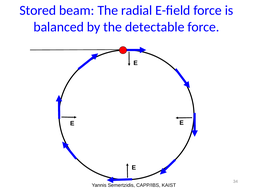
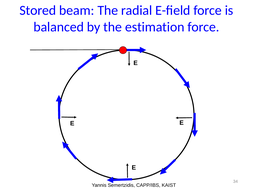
detectable: detectable -> estimation
